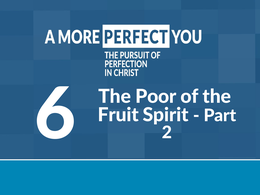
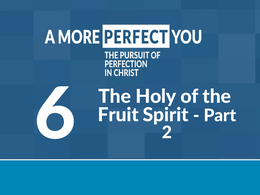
Poor: Poor -> Holy
